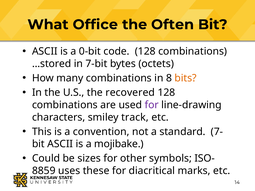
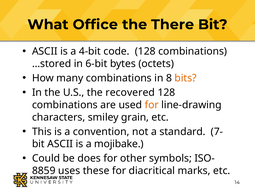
Often: Often -> There
0-bit: 0-bit -> 4-bit
7-bit: 7-bit -> 6-bit
for at (152, 105) colour: purple -> orange
track: track -> grain
sizes: sizes -> does
